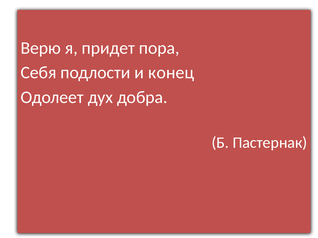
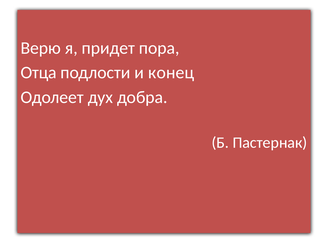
Себя: Себя -> Отца
